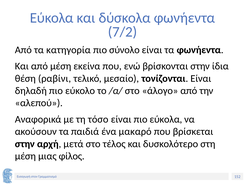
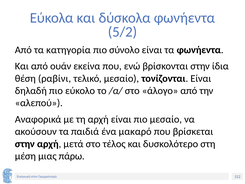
7/2: 7/2 -> 5/2
από μέση: μέση -> ουάν
τη τόσο: τόσο -> αρχή
πιο εύκολα: εύκολα -> μεσαίο
φίλος: φίλος -> πάρω
